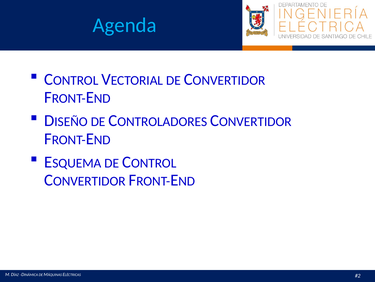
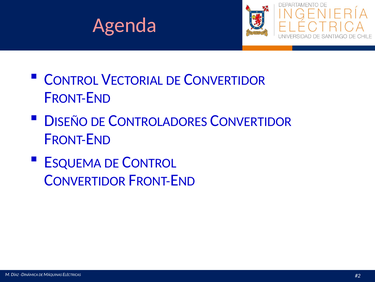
Agenda colour: light blue -> pink
